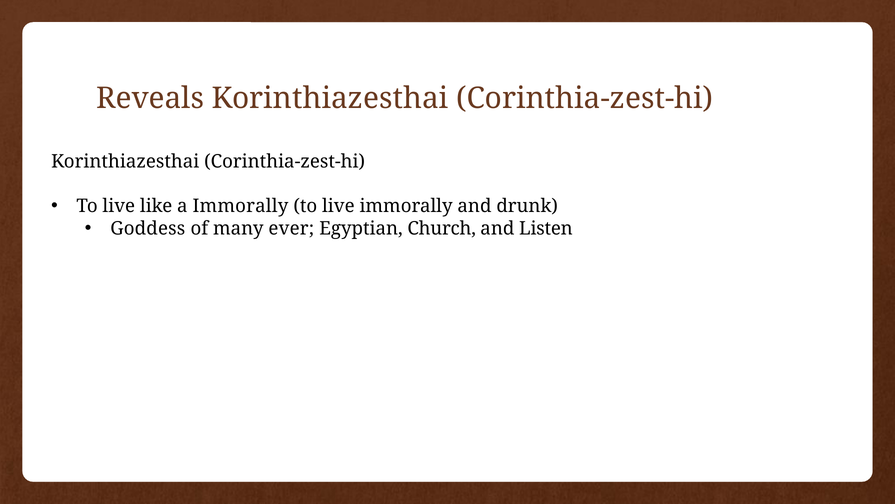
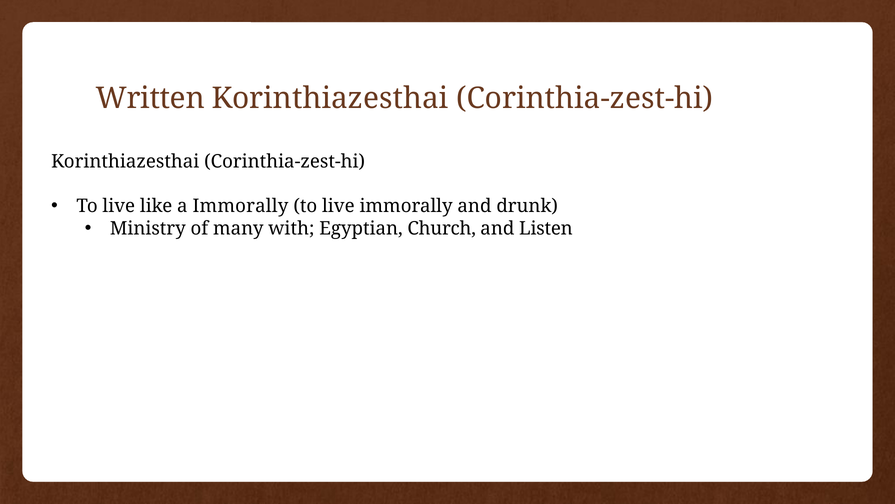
Reveals: Reveals -> Written
Goddess: Goddess -> Ministry
ever: ever -> with
